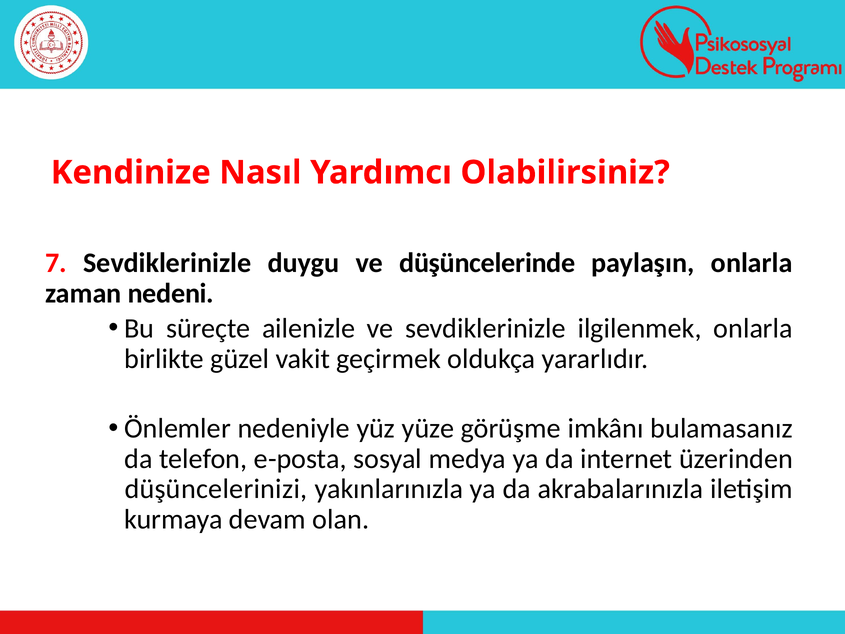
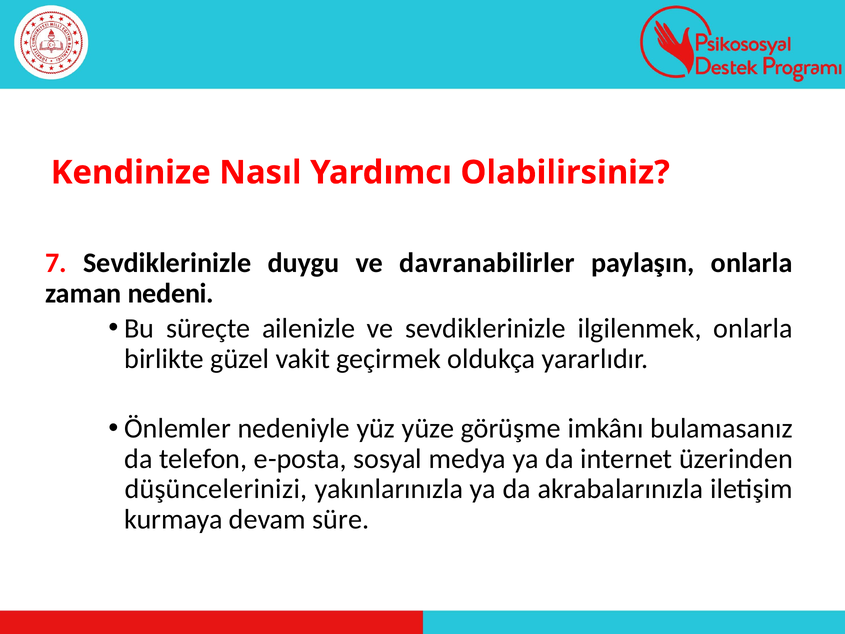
düşüncelerinde: düşüncelerinde -> davranabilirler
olan: olan -> süre
